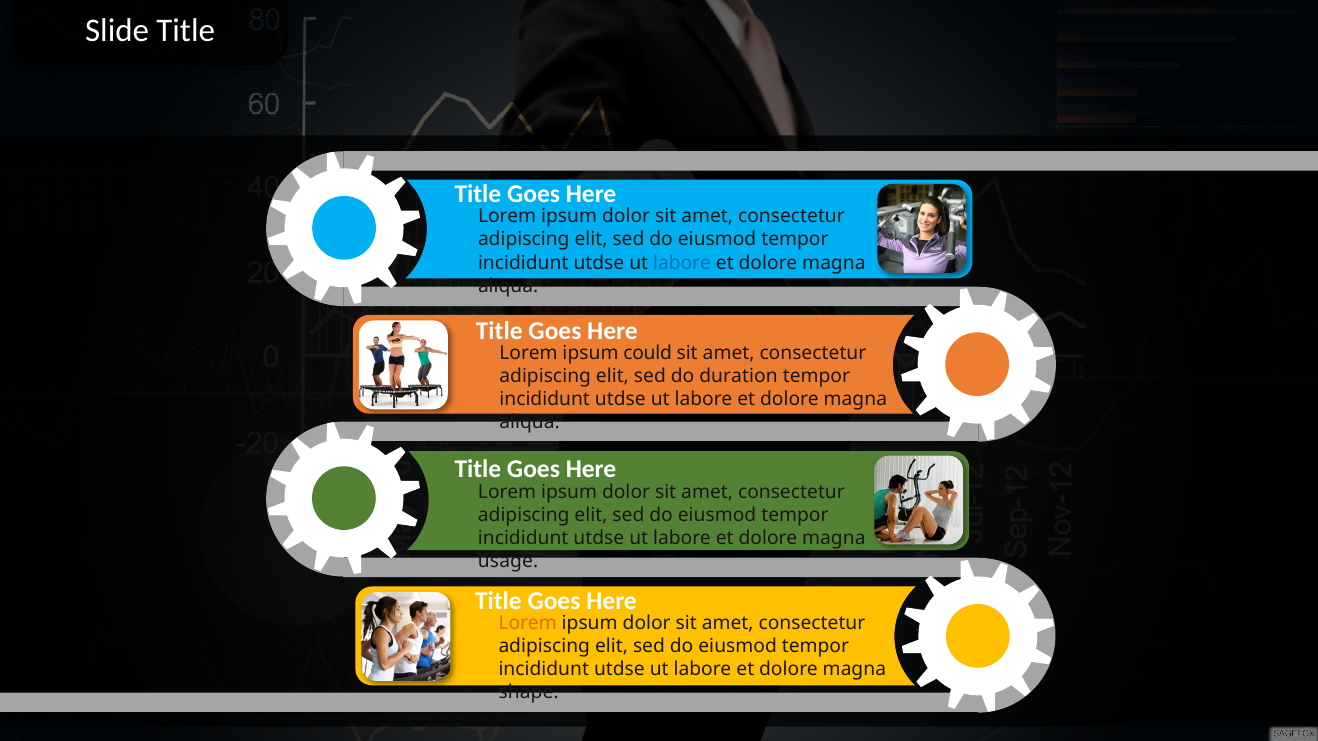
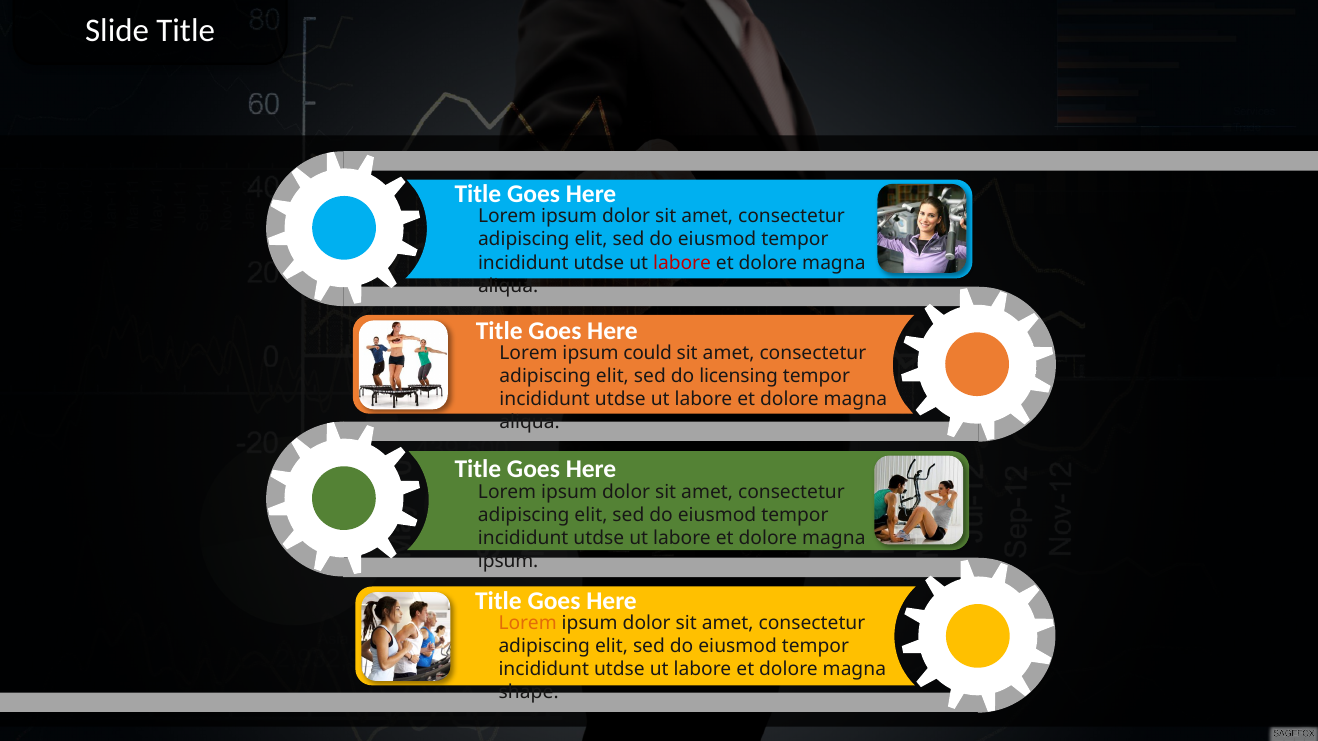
labore at (682, 263) colour: blue -> red
duration: duration -> licensing
usage at (508, 561): usage -> ipsum
